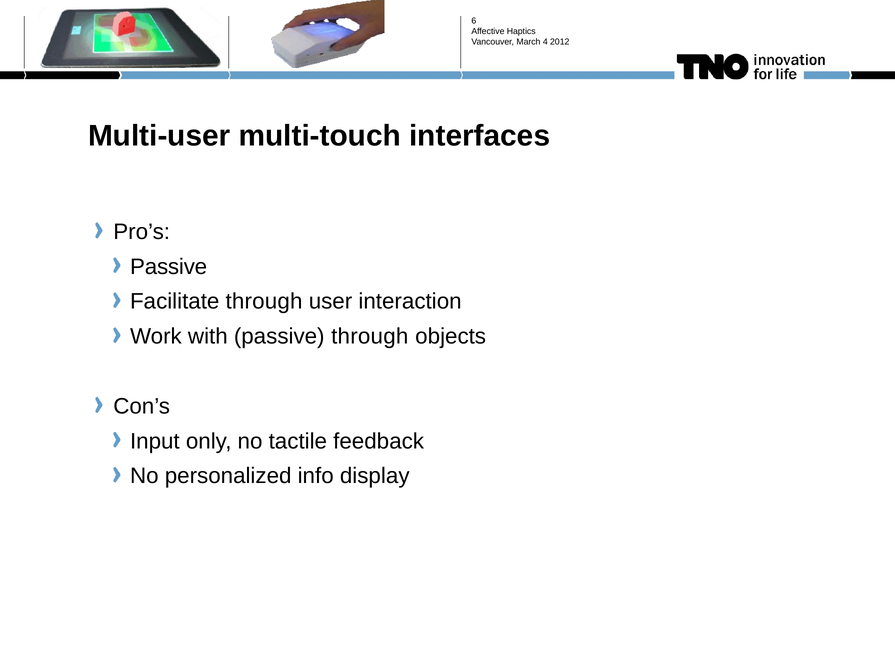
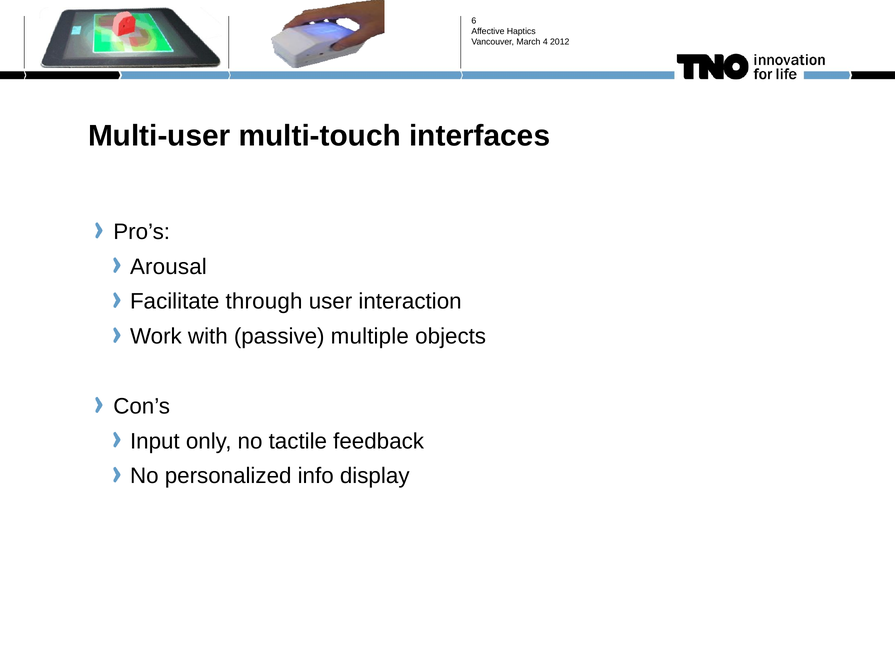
Passive at (169, 267): Passive -> Arousal
passive through: through -> multiple
